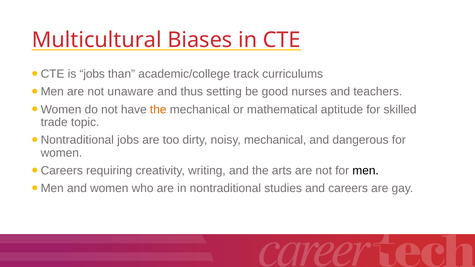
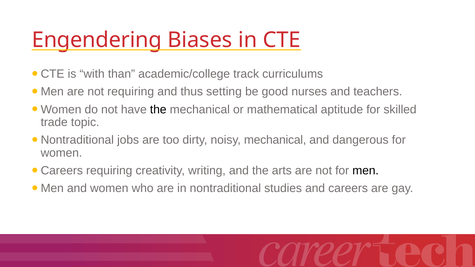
Multicultural: Multicultural -> Engendering
is jobs: jobs -> with
not unaware: unaware -> requiring
the at (158, 110) colour: orange -> black
